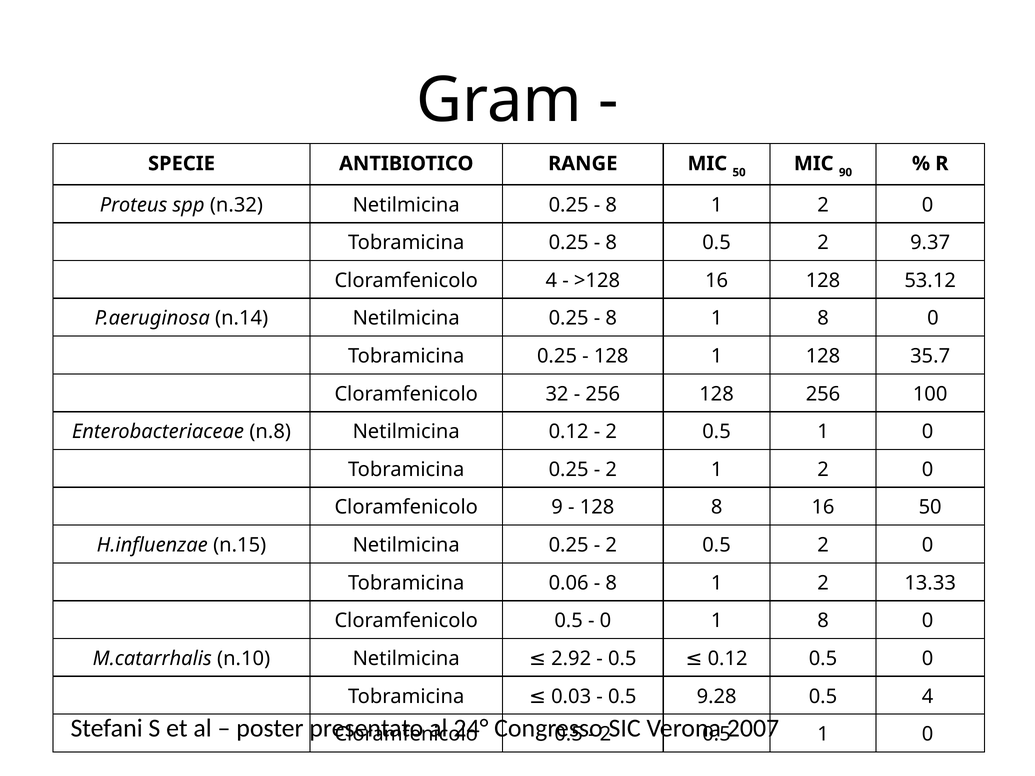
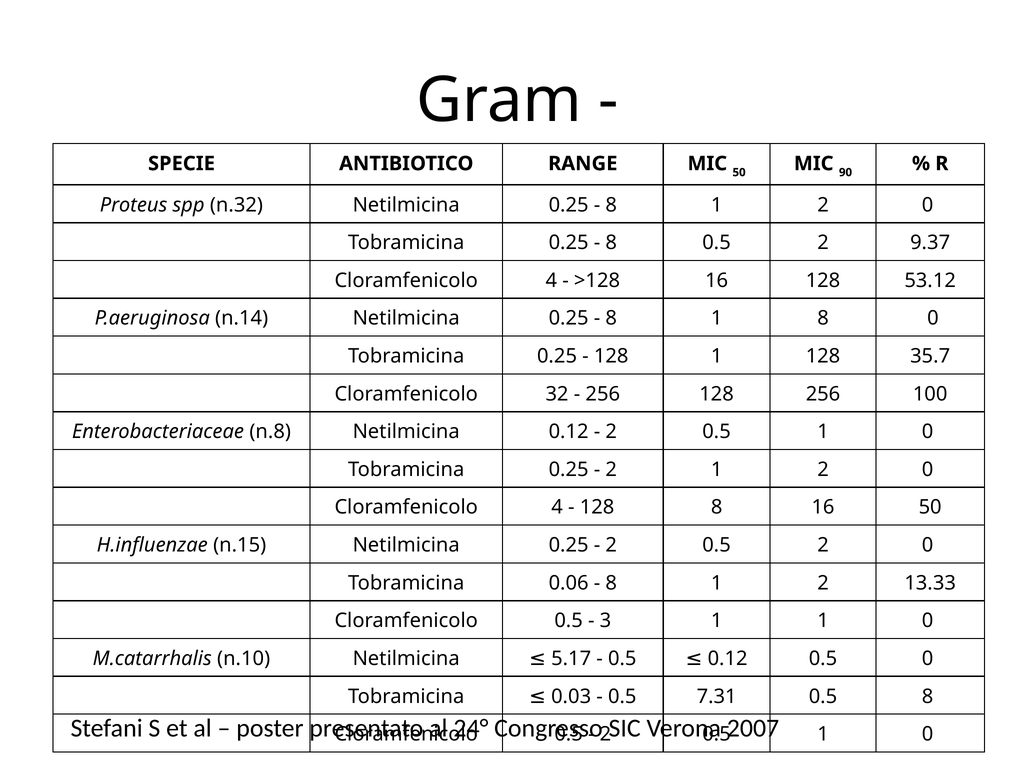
9 at (557, 508): 9 -> 4
0 at (605, 621): 0 -> 3
8 at (823, 621): 8 -> 1
2.92: 2.92 -> 5.17
9.28: 9.28 -> 7.31
0.5 4: 4 -> 8
